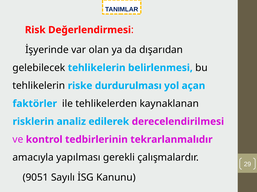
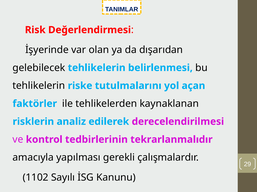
durdurulması: durdurulması -> tutulmalarını
9051: 9051 -> 1102
